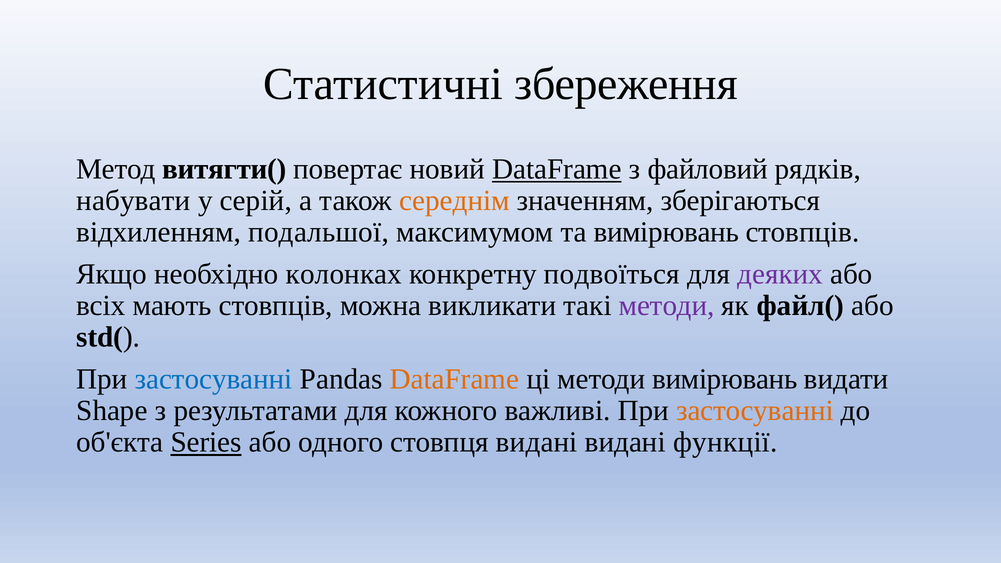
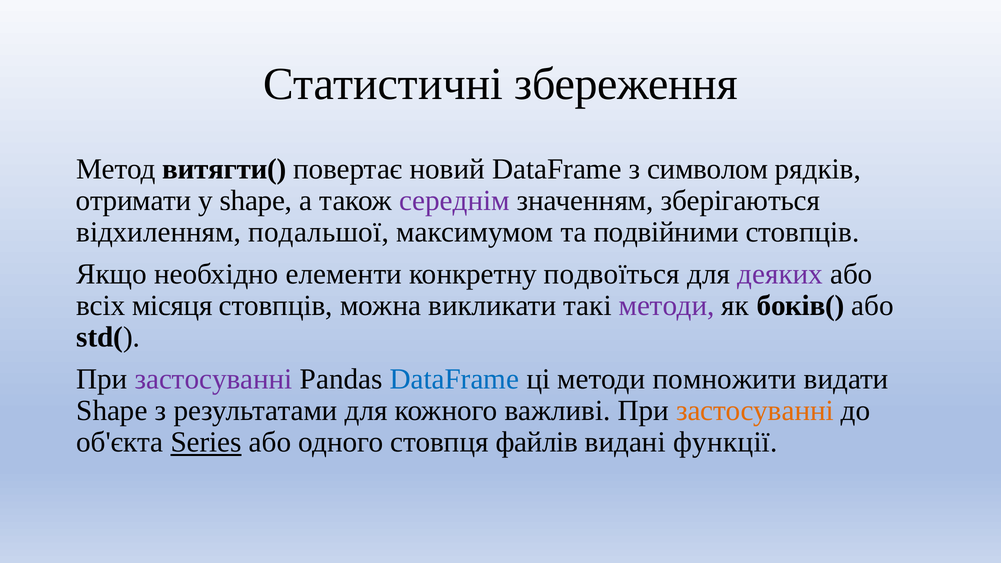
DataFrame at (557, 169) underline: present -> none
файловий: файловий -> символом
набувати: набувати -> отримати
у серій: серій -> shape
середнім colour: orange -> purple
та вимірювань: вимірювань -> подвійними
колонках: колонках -> елементи
мають: мають -> місяця
файл(: файл( -> боків(
застосуванні at (214, 379) colour: blue -> purple
DataFrame at (454, 379) colour: orange -> blue
методи вимірювань: вимірювань -> помножити
стовпця видані: видані -> файлів
